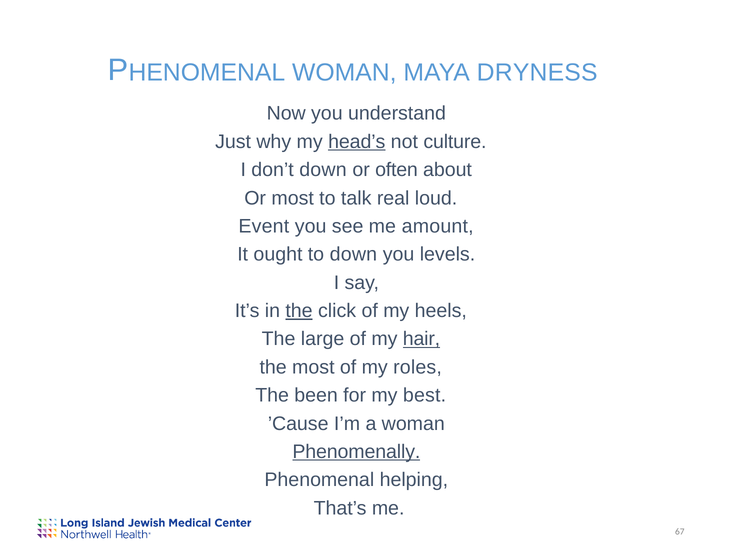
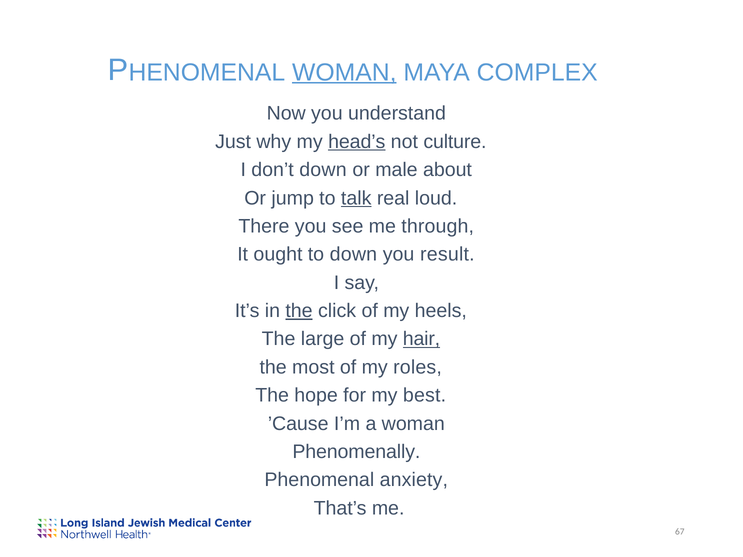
WOMAN at (344, 72) underline: none -> present
DRYNESS: DRYNESS -> COMPLEX
often: often -> male
Or most: most -> jump
talk underline: none -> present
Event: Event -> There
amount: amount -> through
levels: levels -> result
been: been -> hope
Phenomenally underline: present -> none
helping: helping -> anxiety
